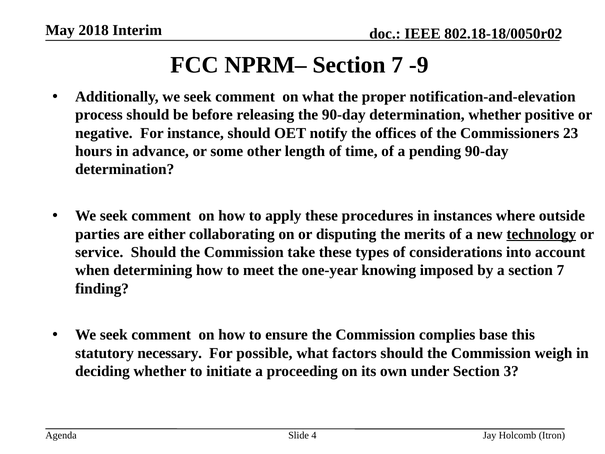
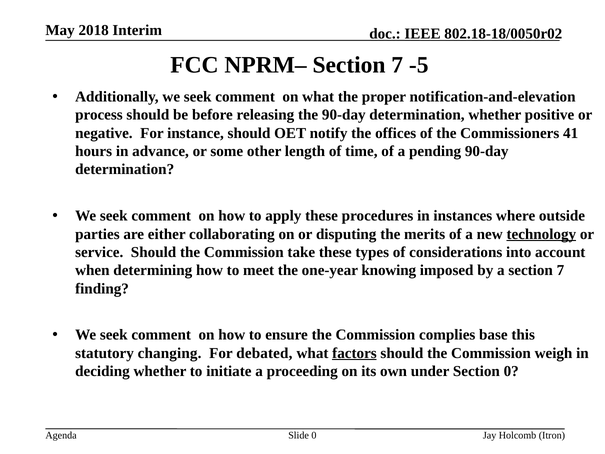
-9: -9 -> -5
23: 23 -> 41
necessary: necessary -> changing
possible: possible -> debated
factors underline: none -> present
Section 3: 3 -> 0
Slide 4: 4 -> 0
